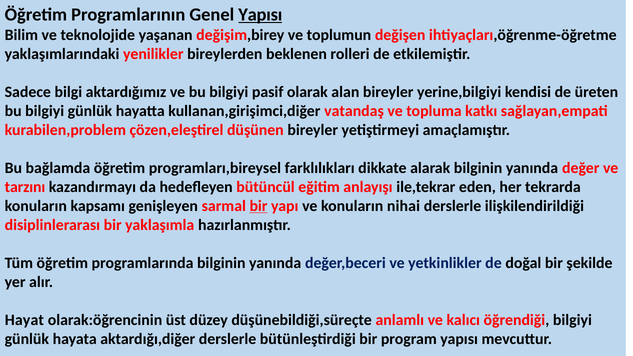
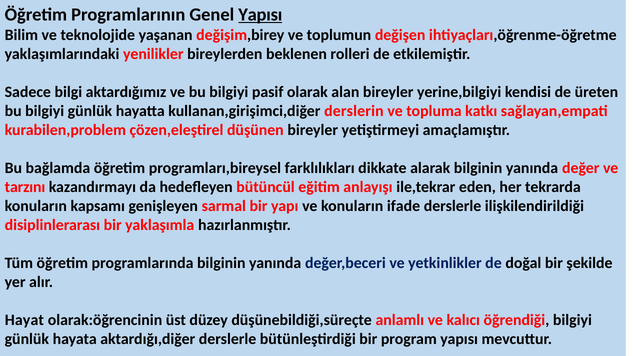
vatandaş: vatandaş -> derslerin
bir at (258, 206) underline: present -> none
nihai: nihai -> ifade
